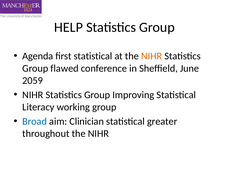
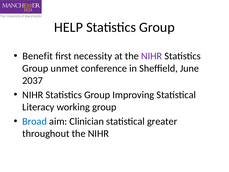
Agenda: Agenda -> Benefit
first statistical: statistical -> necessity
NIHR at (152, 56) colour: orange -> purple
flawed: flawed -> unmet
2059: 2059 -> 2037
